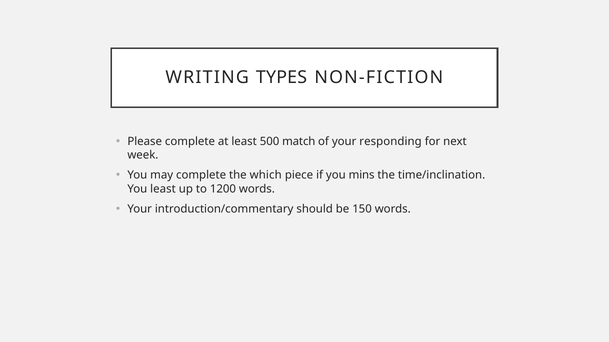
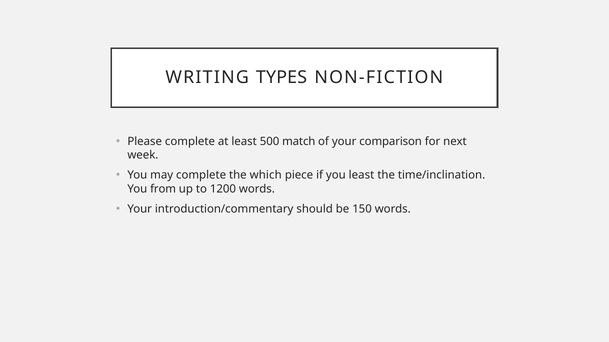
responding: responding -> comparison
you mins: mins -> least
You least: least -> from
